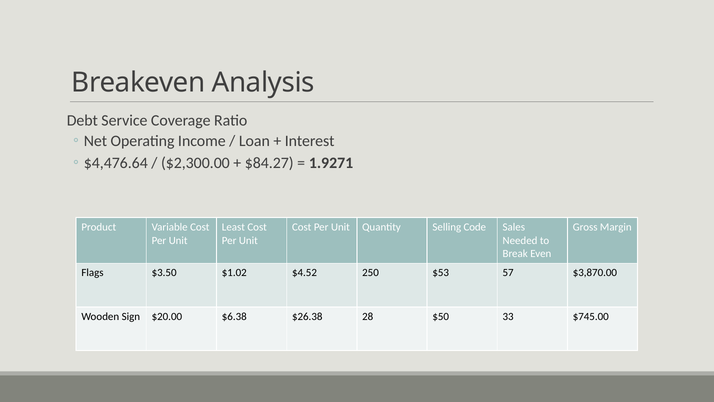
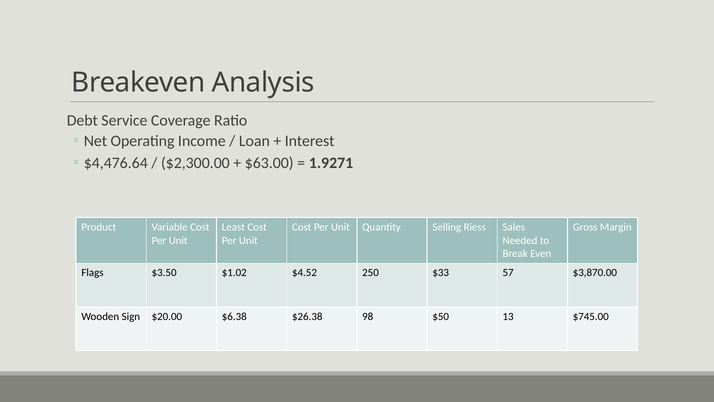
$84.27: $84.27 -> $63.00
Code: Code -> Riess
$53: $53 -> $33
28: 28 -> 98
33: 33 -> 13
